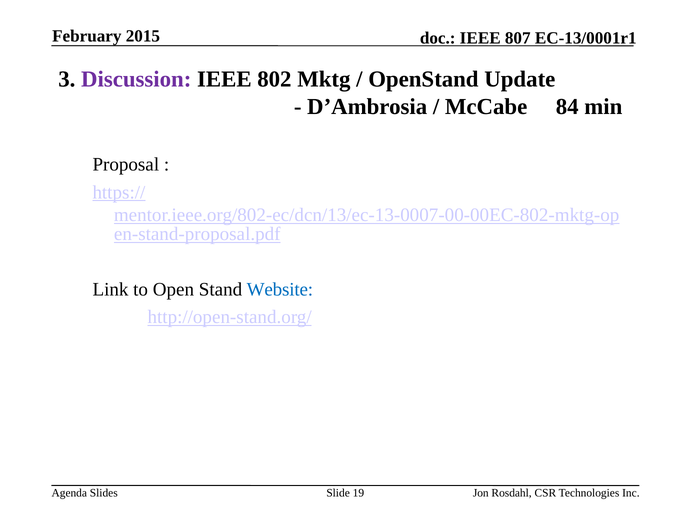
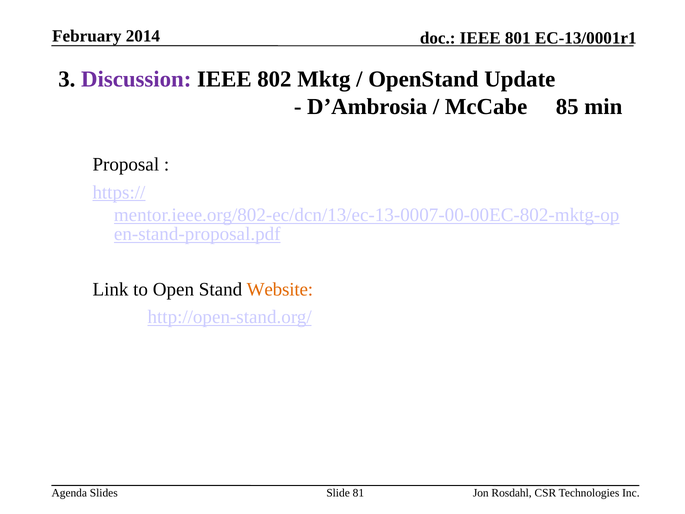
2015: 2015 -> 2014
807: 807 -> 801
84: 84 -> 85
Website colour: blue -> orange
19: 19 -> 81
